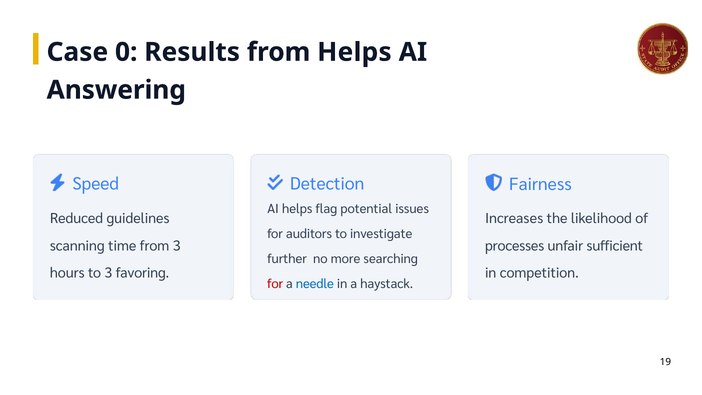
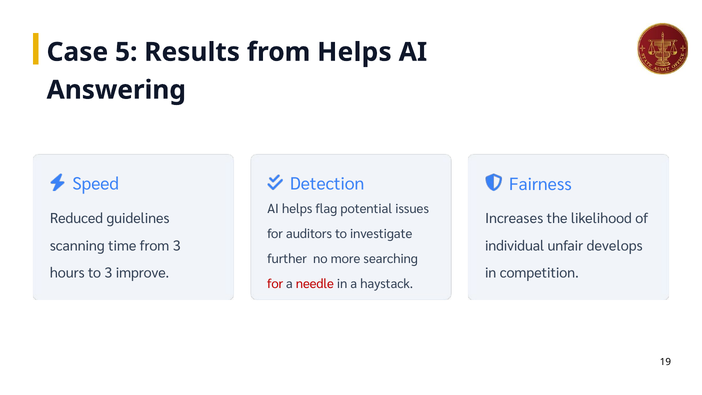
0: 0 -> 5
processes: processes -> individual
sufficient: sufficient -> develops
favoring: favoring -> improve
needle colour: blue -> red
